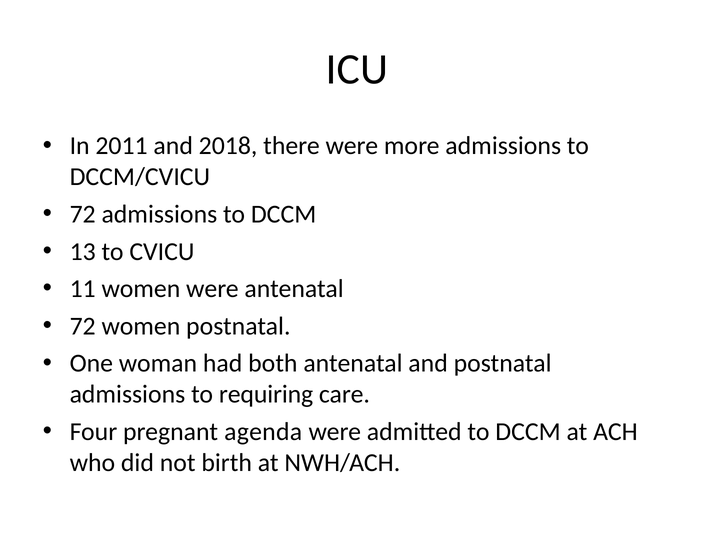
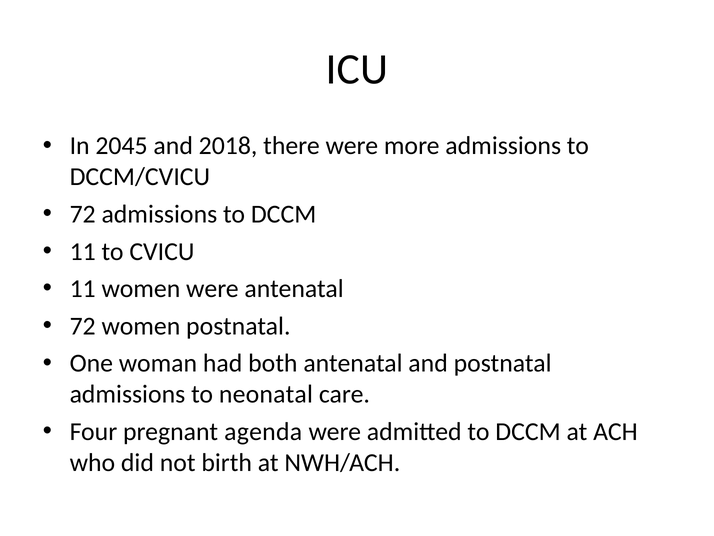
2011: 2011 -> 2045
13 at (83, 251): 13 -> 11
requiring: requiring -> neonatal
